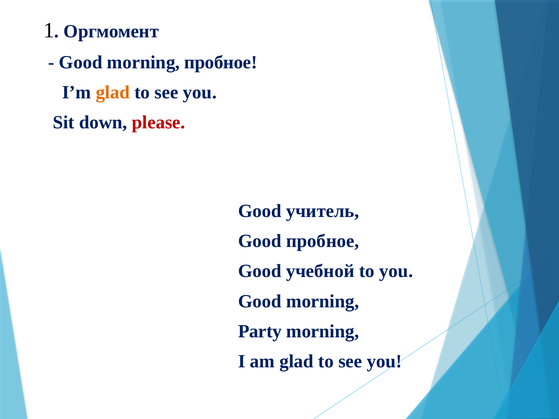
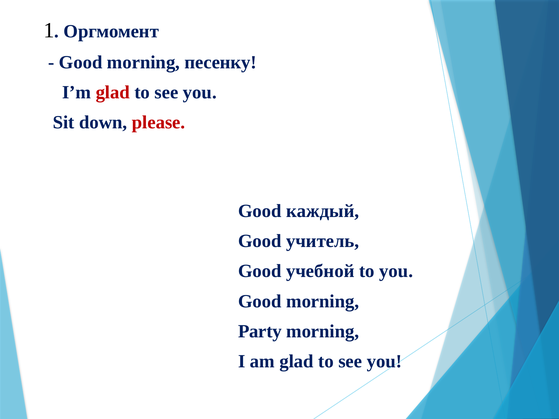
morning пробное: пробное -> песенку
glad at (113, 92) colour: orange -> red
учитель: учитель -> каждый
Good пробное: пробное -> учитель
